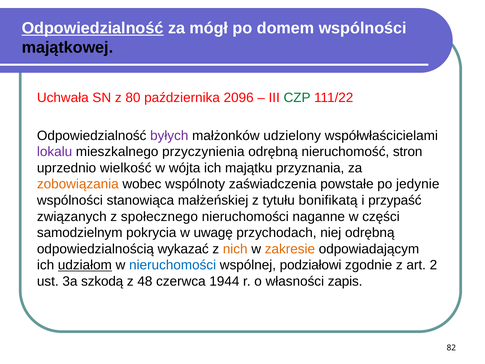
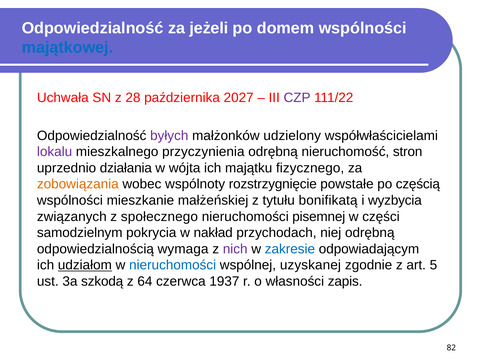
Odpowiedzialność at (93, 28) underline: present -> none
mógł: mógł -> jeżeli
majątkowej colour: black -> blue
80: 80 -> 28
2096: 2096 -> 2027
CZP colour: green -> purple
wielkość: wielkość -> działania
przyznania: przyznania -> fizycznego
zaświadczenia: zaświadczenia -> rozstrzygnięcie
jedynie: jedynie -> częścią
stanowiąca: stanowiąca -> mieszkanie
przypaść: przypaść -> wyzbycia
naganne: naganne -> pisemnej
uwagę: uwagę -> nakład
wykazać: wykazać -> wymaga
nich colour: orange -> purple
zakresie colour: orange -> blue
podziałowi: podziałowi -> uzyskanej
2: 2 -> 5
48: 48 -> 64
1944: 1944 -> 1937
